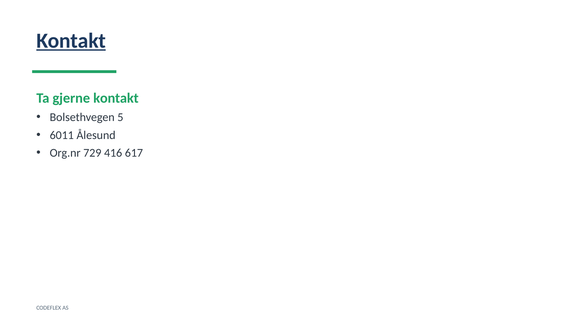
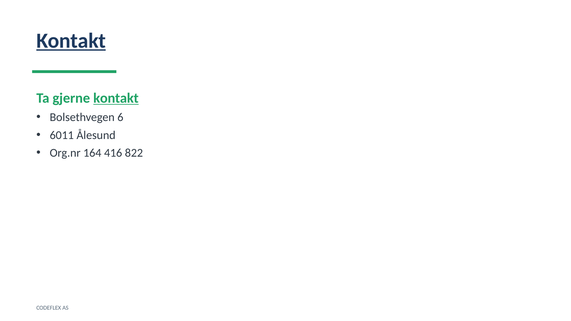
kontakt at (116, 98) underline: none -> present
5: 5 -> 6
729: 729 -> 164
617: 617 -> 822
